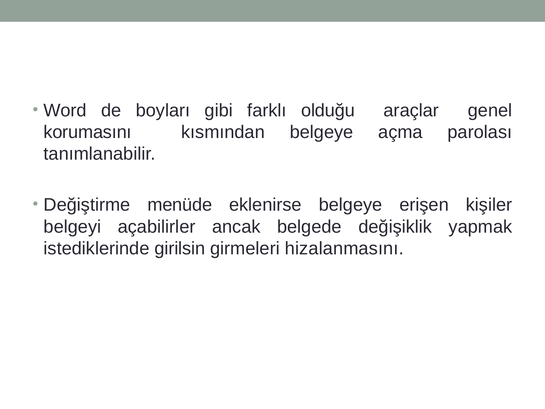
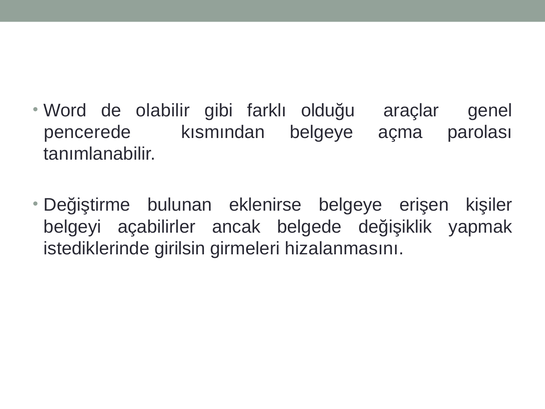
boyları: boyları -> olabilir
korumasını: korumasını -> pencerede
menüde: menüde -> bulunan
